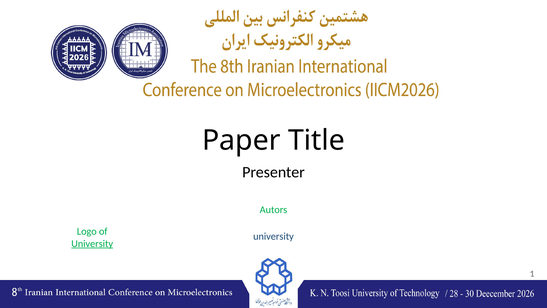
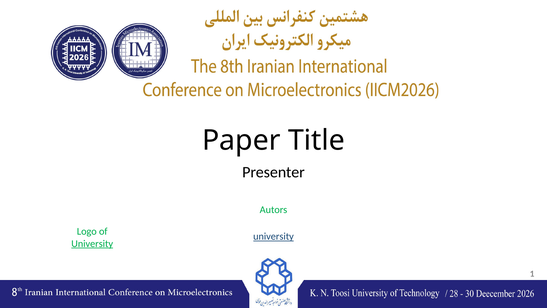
university at (273, 236) underline: none -> present
